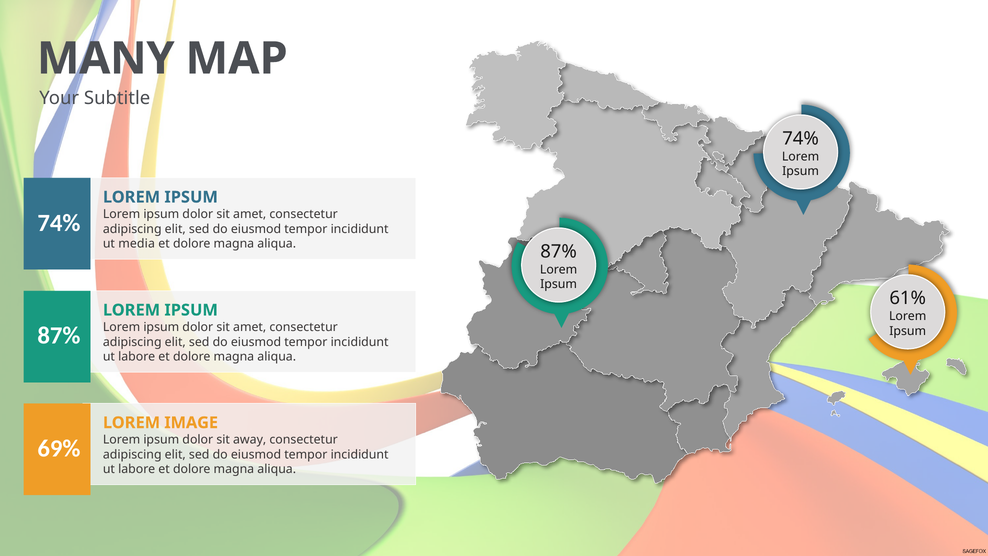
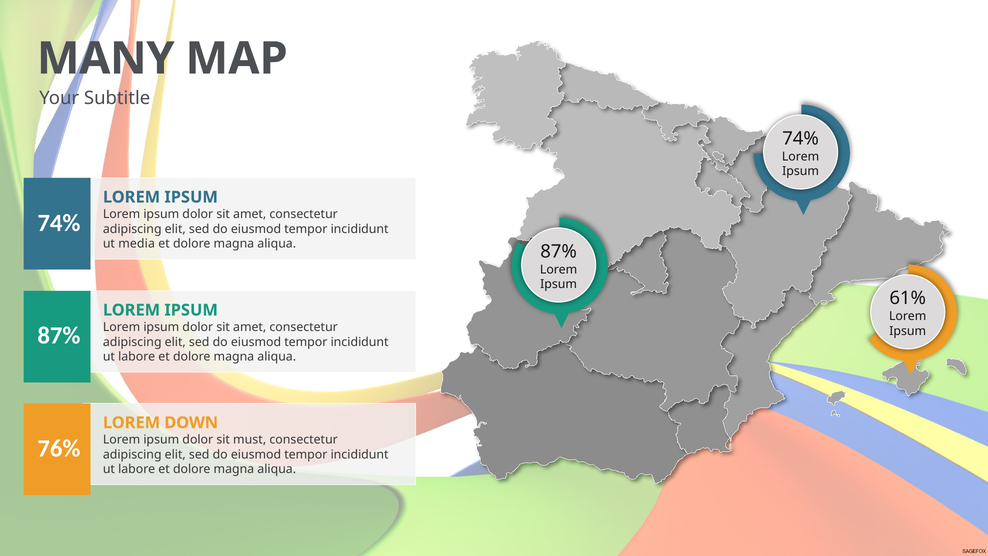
IMAGE: IMAGE -> DOWN
away: away -> must
69%: 69% -> 76%
